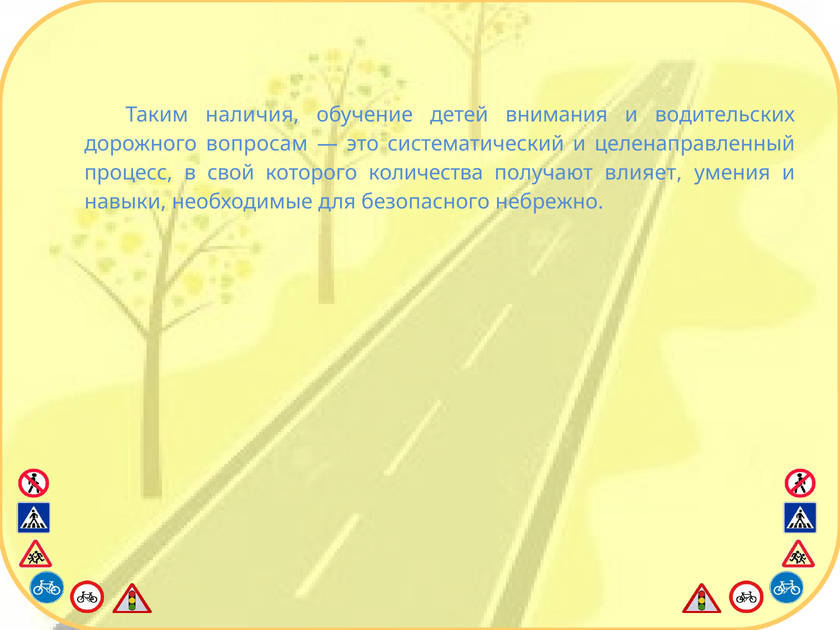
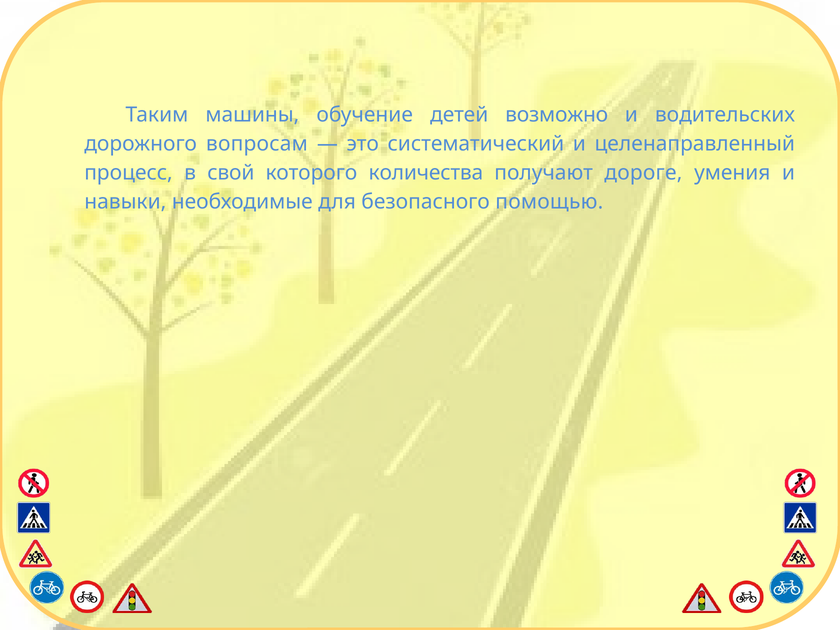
наличия: наличия -> машины
внимания: внимания -> возможно
влияет: влияет -> дороге
небрежно: небрежно -> помощью
